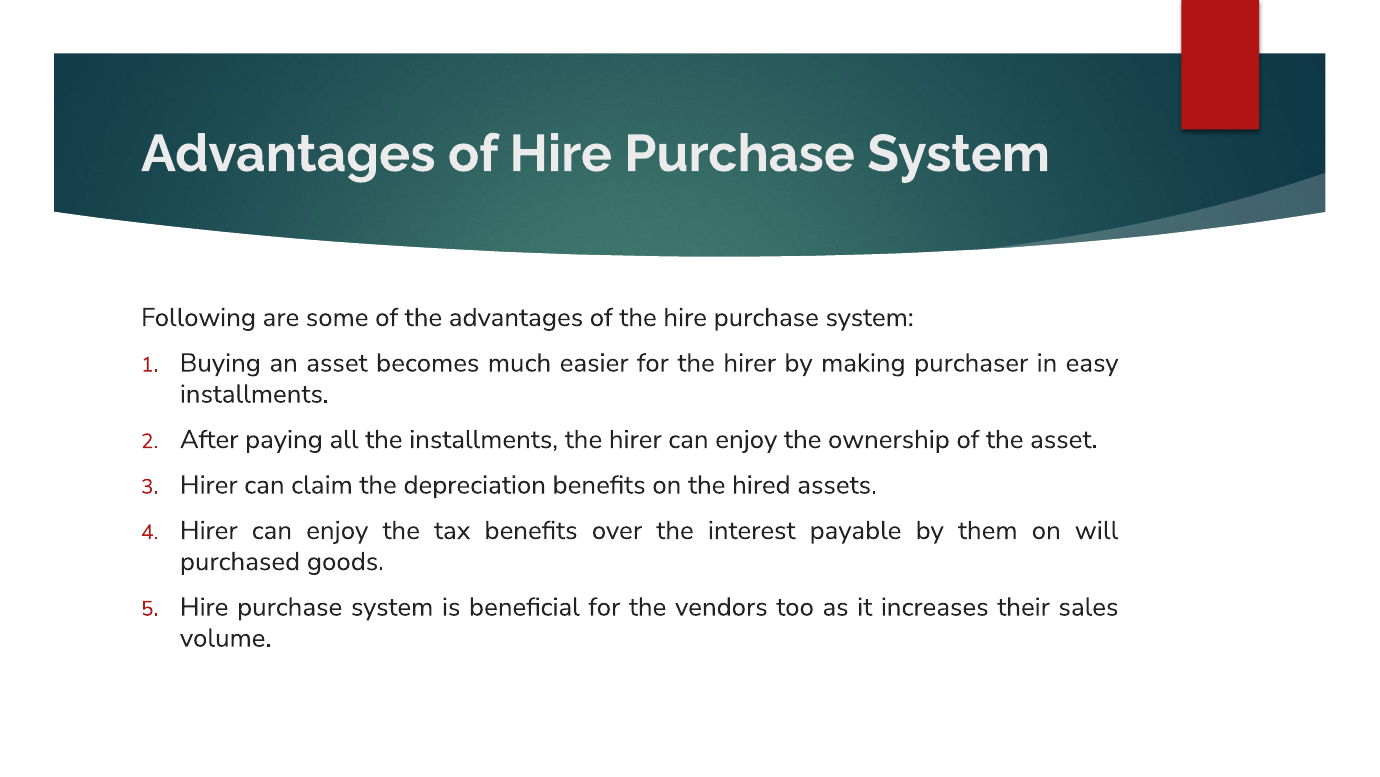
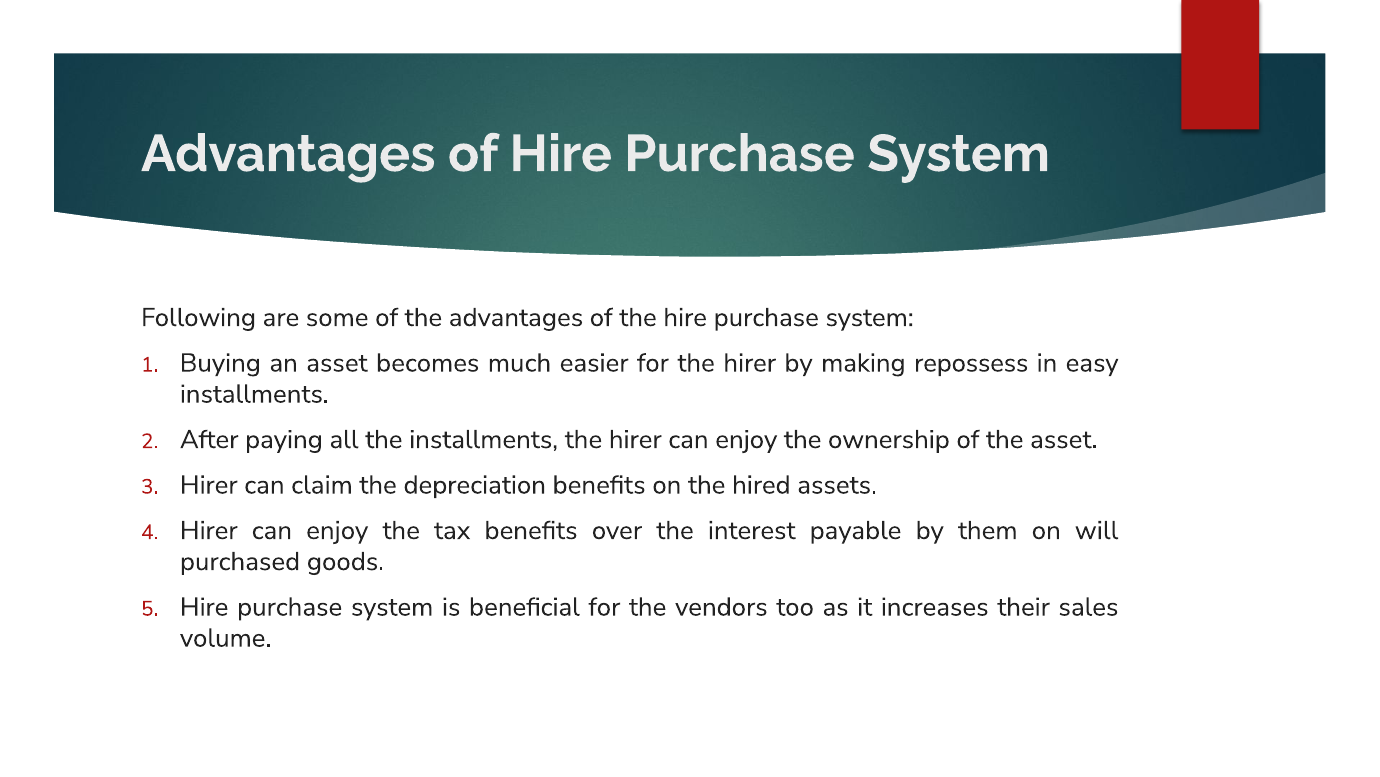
purchaser: purchaser -> repossess
